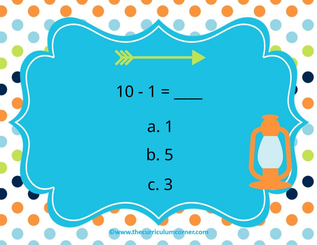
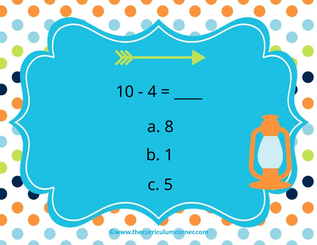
1 at (152, 92): 1 -> 4
a 1: 1 -> 8
5: 5 -> 1
3: 3 -> 5
